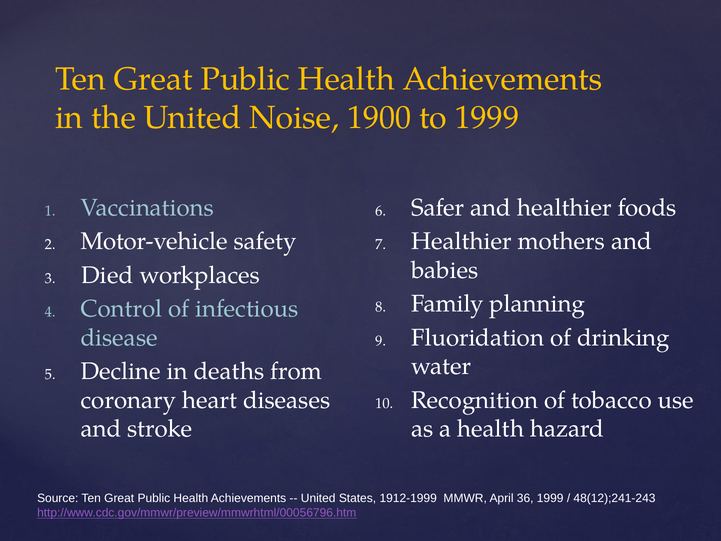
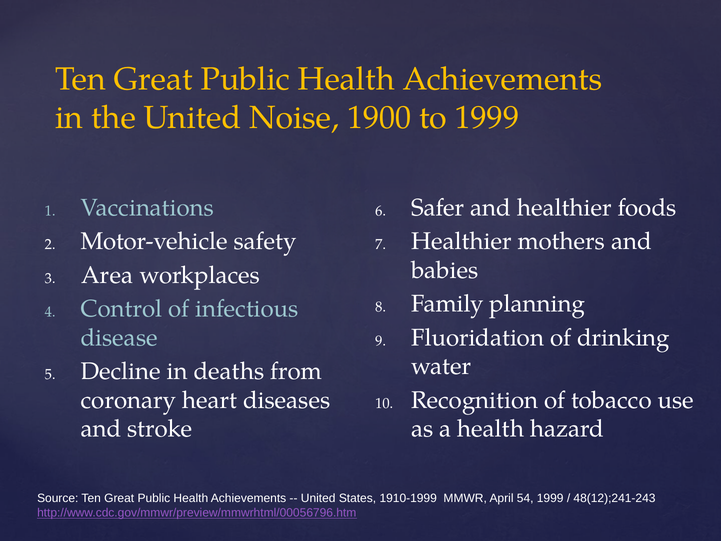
Died: Died -> Area
1912-1999: 1912-1999 -> 1910-1999
36: 36 -> 54
